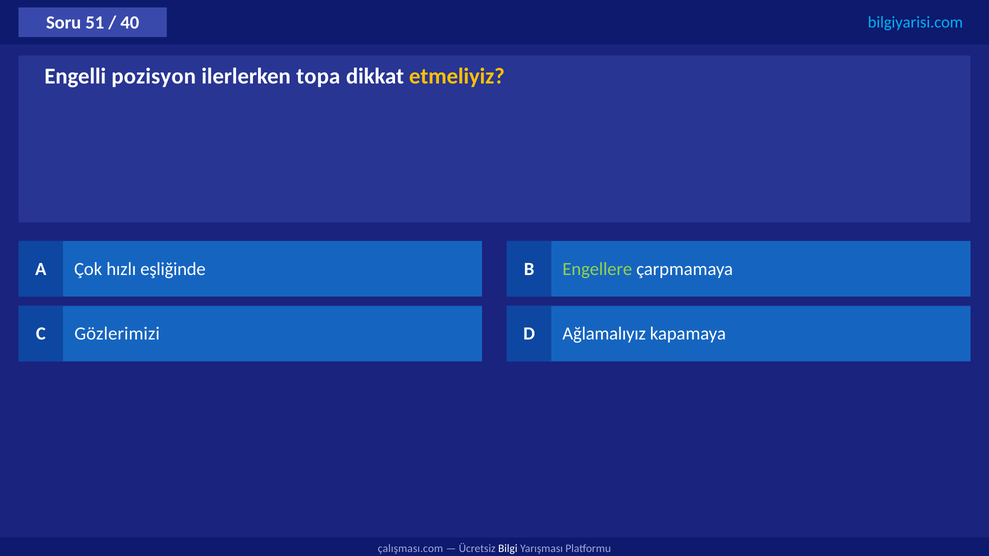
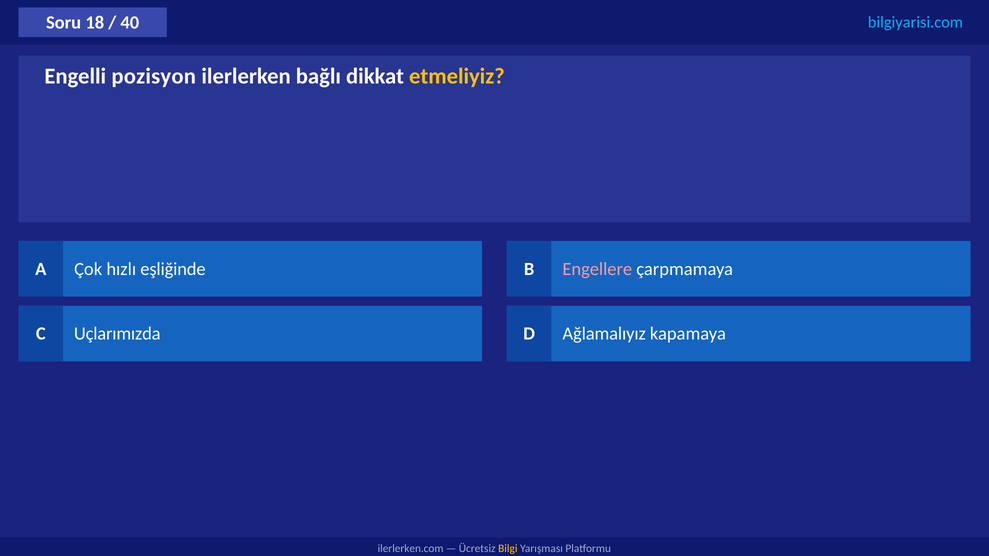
51: 51 -> 18
topa: topa -> bağlı
Engellere colour: light green -> pink
Gözlerimizi: Gözlerimizi -> Uçlarımızda
çalışması.com: çalışması.com -> ilerlerken.com
Bilgi colour: white -> yellow
